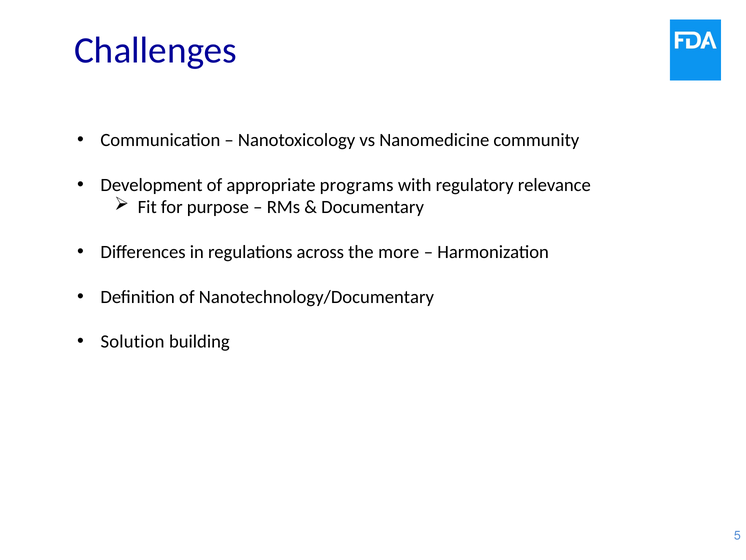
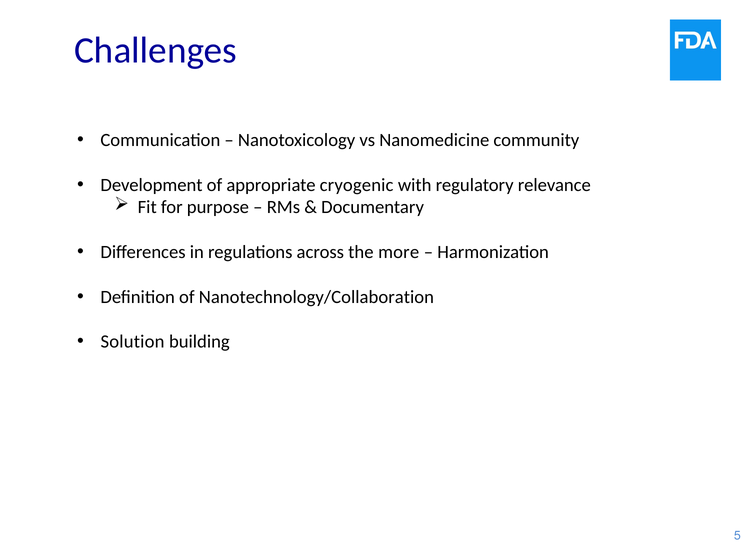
programs: programs -> cryogenic
Nanotechnology/Documentary: Nanotechnology/Documentary -> Nanotechnology/Collaboration
